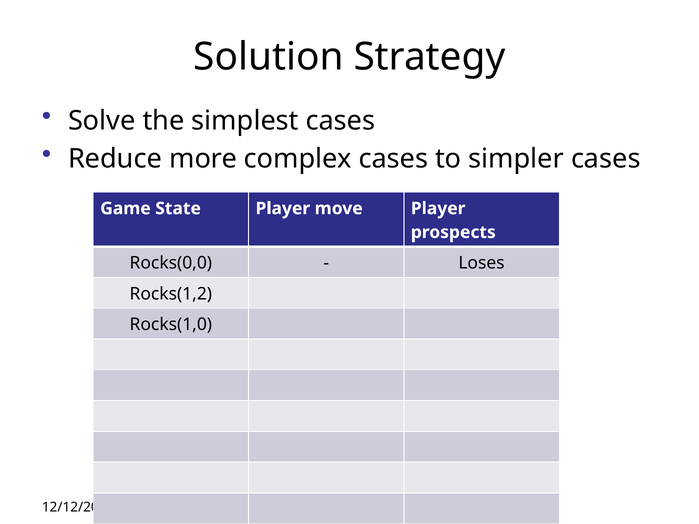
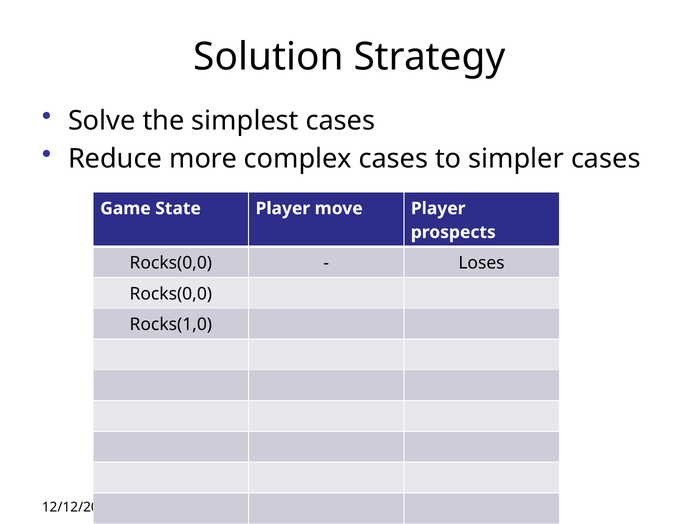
Rocks(1,2 at (171, 294): Rocks(1,2 -> Rocks(0,0
